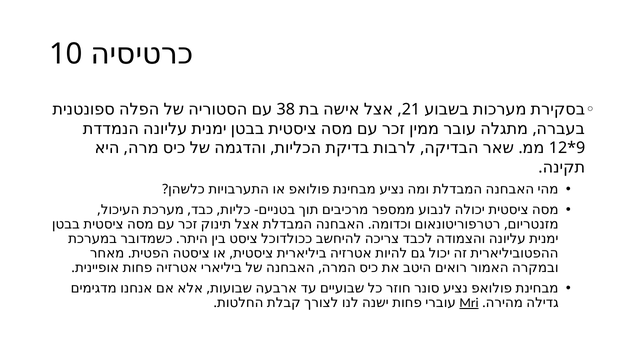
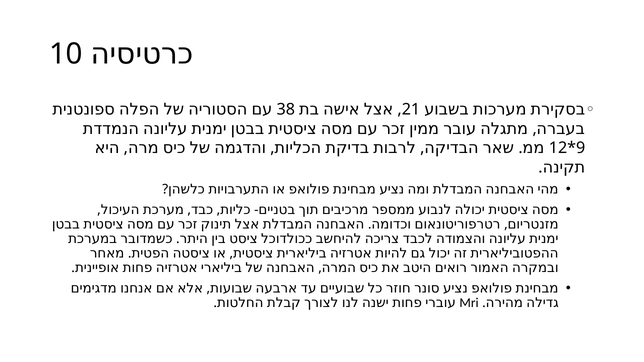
Mri underline: present -> none
